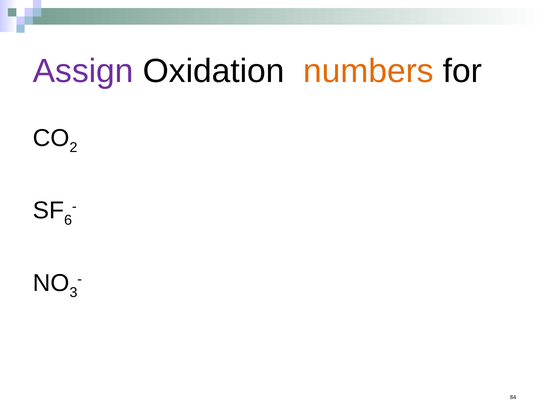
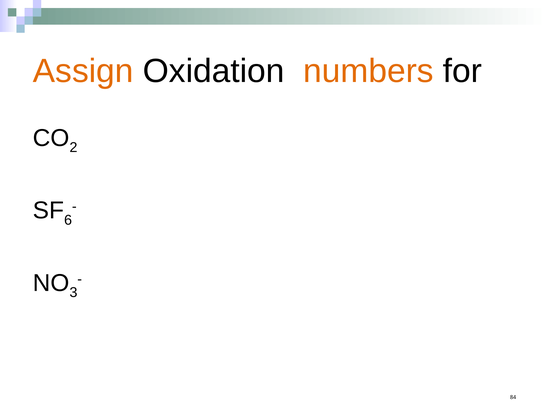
Assign colour: purple -> orange
